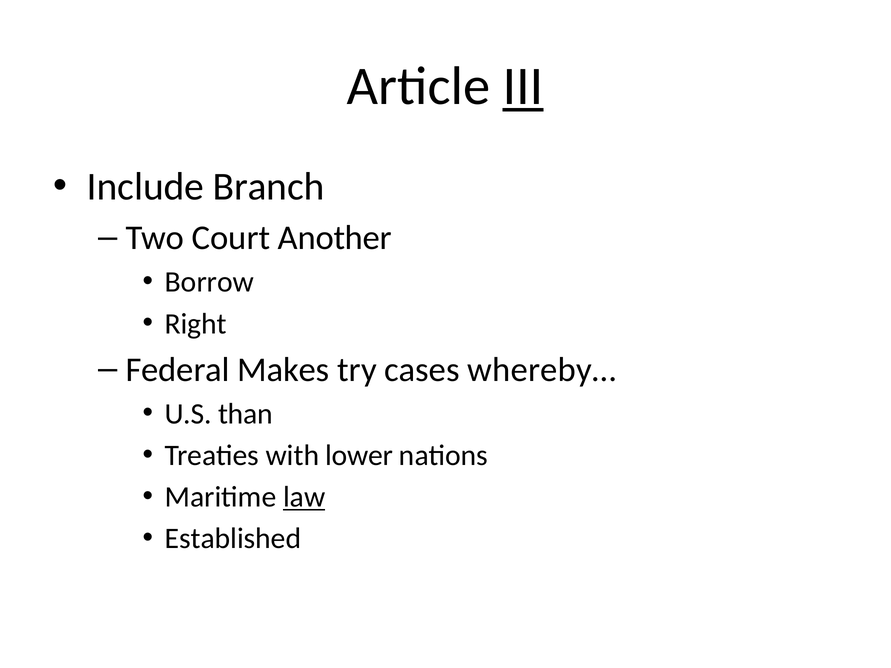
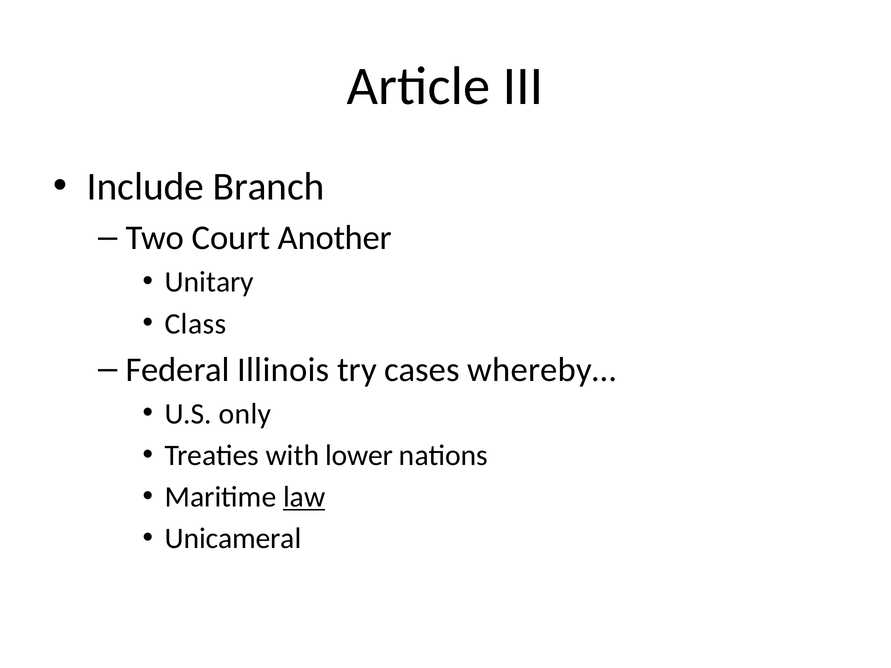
III underline: present -> none
Borrow: Borrow -> Unitary
Right: Right -> Class
Makes: Makes -> Illinois
than: than -> only
Established: Established -> Unicameral
